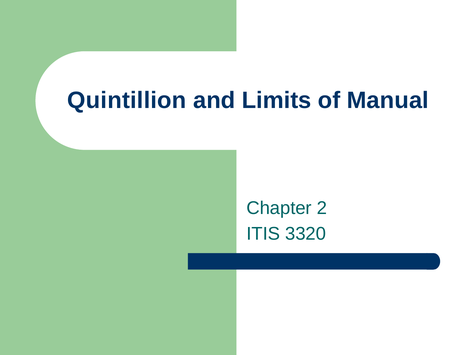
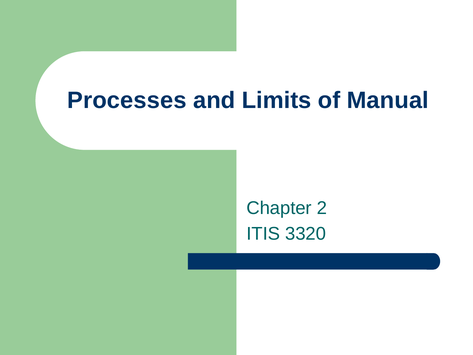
Quintillion: Quintillion -> Processes
